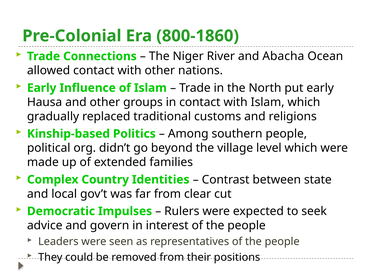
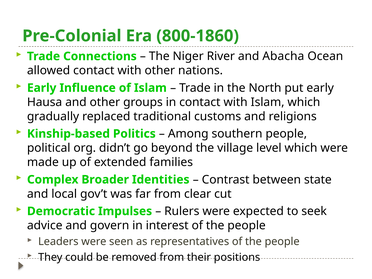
Country: Country -> Broader
